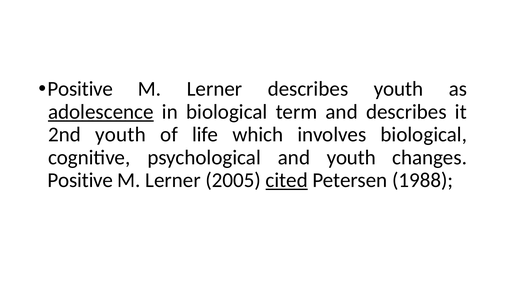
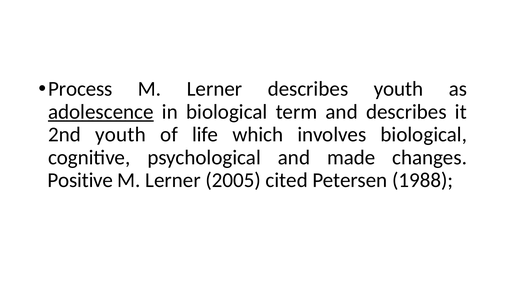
Positive at (80, 89): Positive -> Process
and youth: youth -> made
cited underline: present -> none
